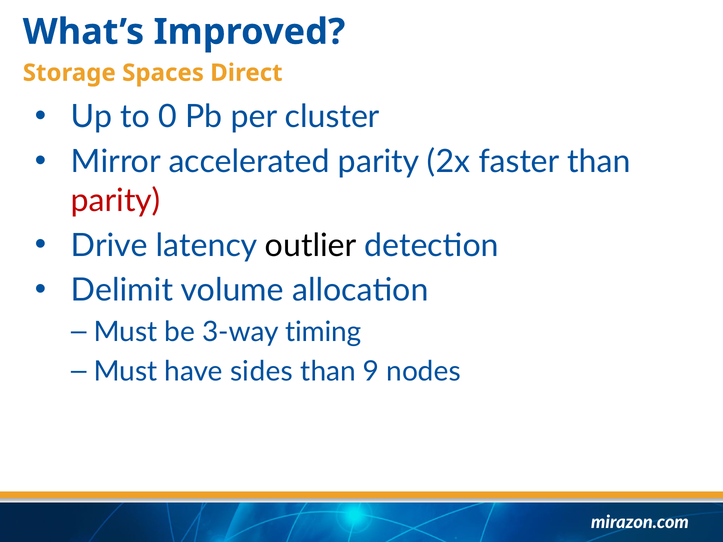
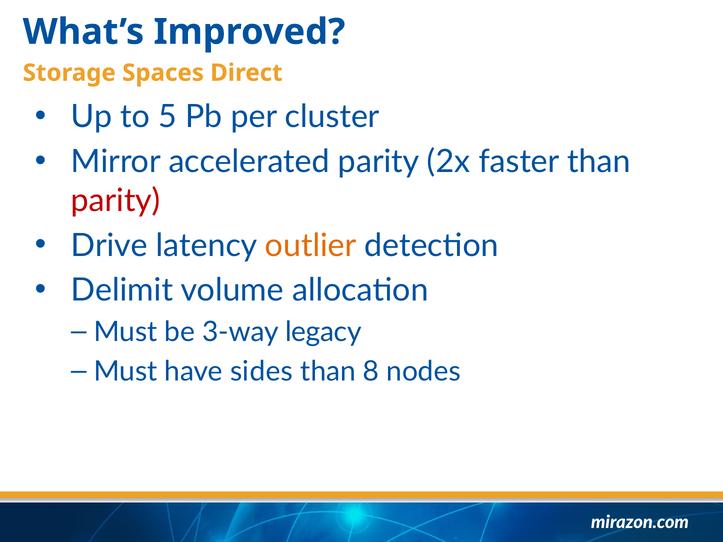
0: 0 -> 5
outlier colour: black -> orange
timing: timing -> legacy
9: 9 -> 8
